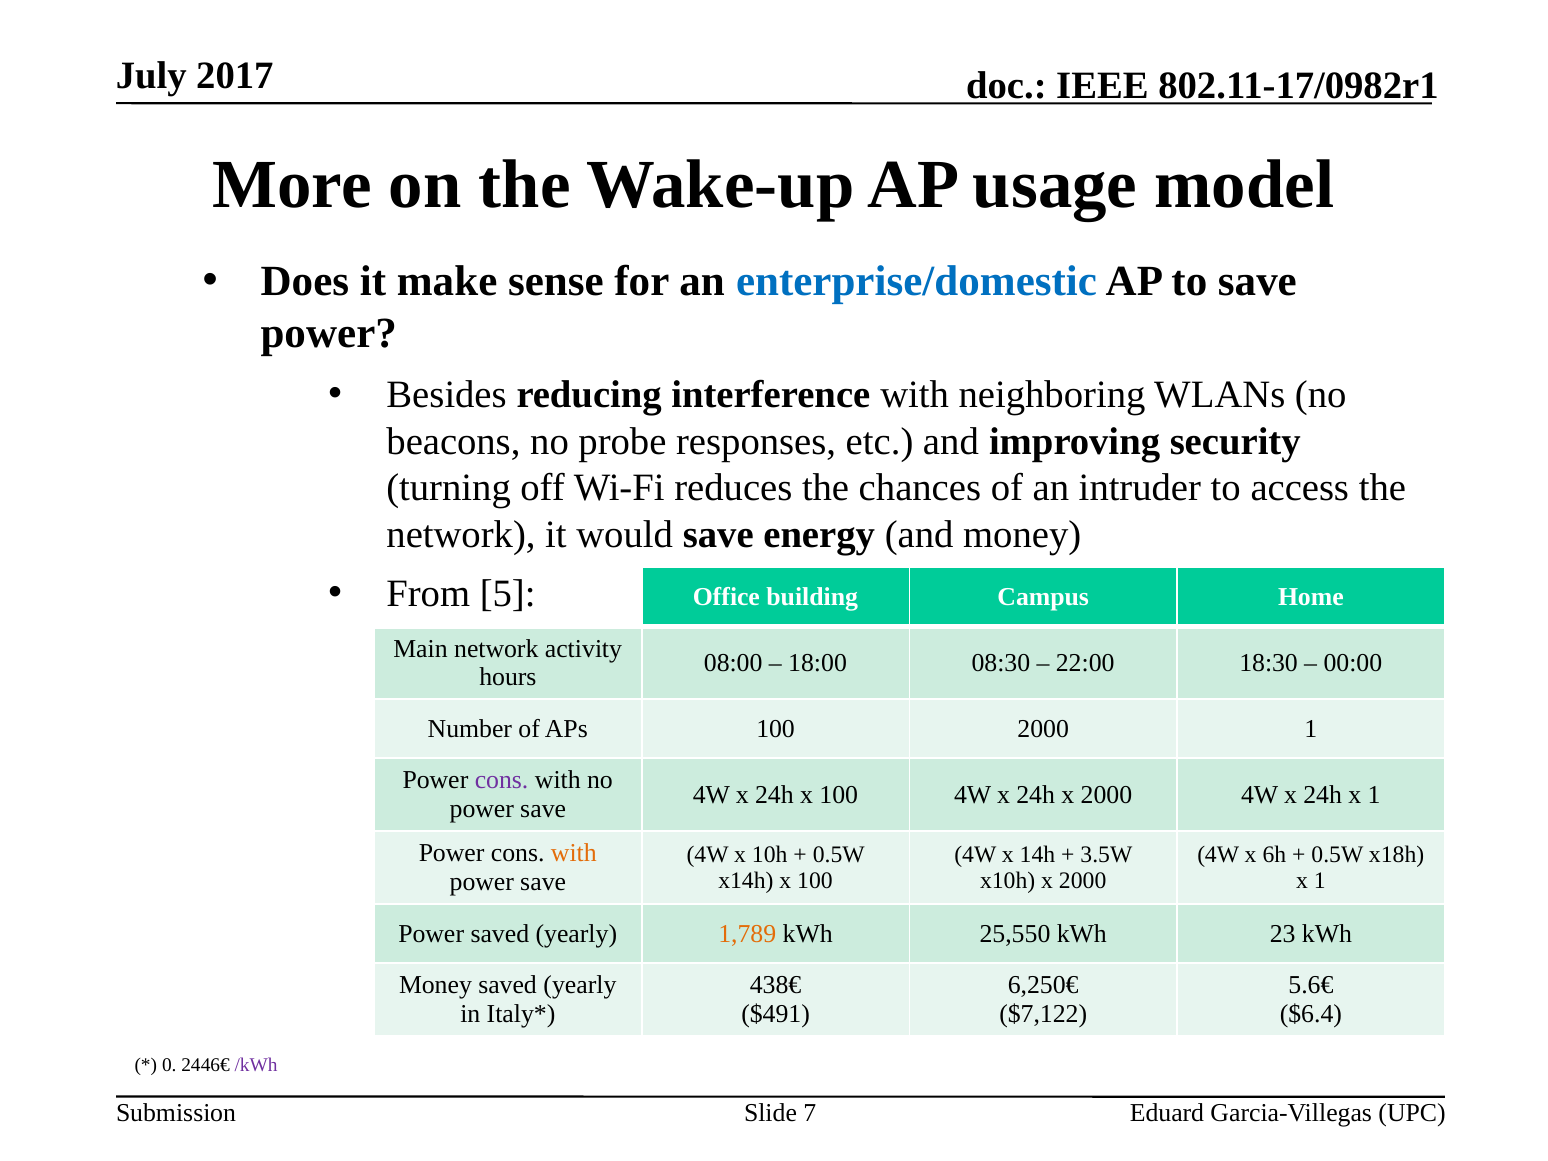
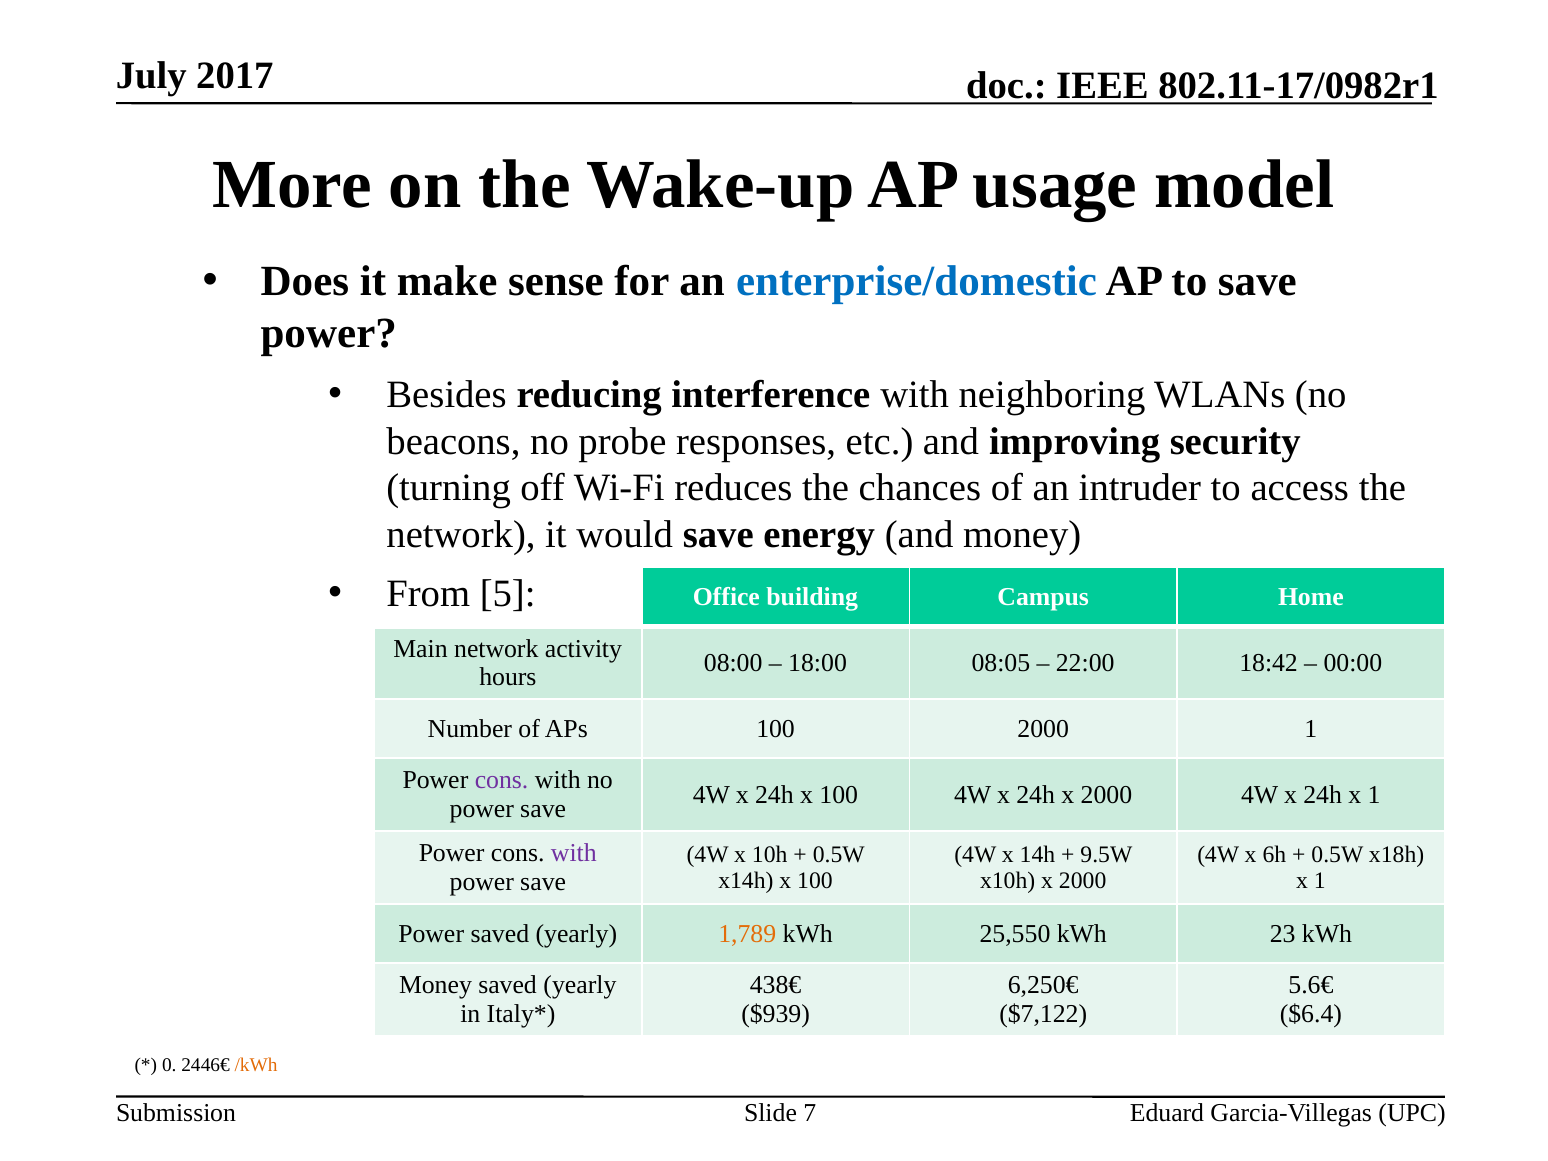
08:30: 08:30 -> 08:05
18:30: 18:30 -> 18:42
with at (574, 853) colour: orange -> purple
3.5W: 3.5W -> 9.5W
$491: $491 -> $939
/kWh colour: purple -> orange
